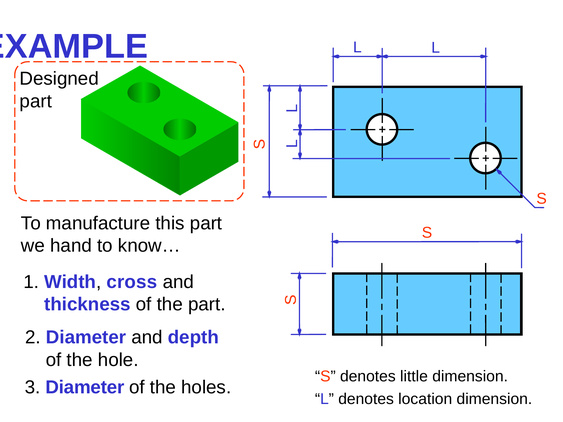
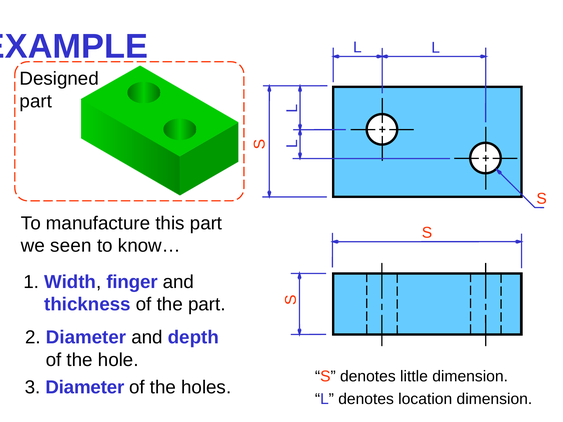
hand: hand -> seen
cross: cross -> finger
